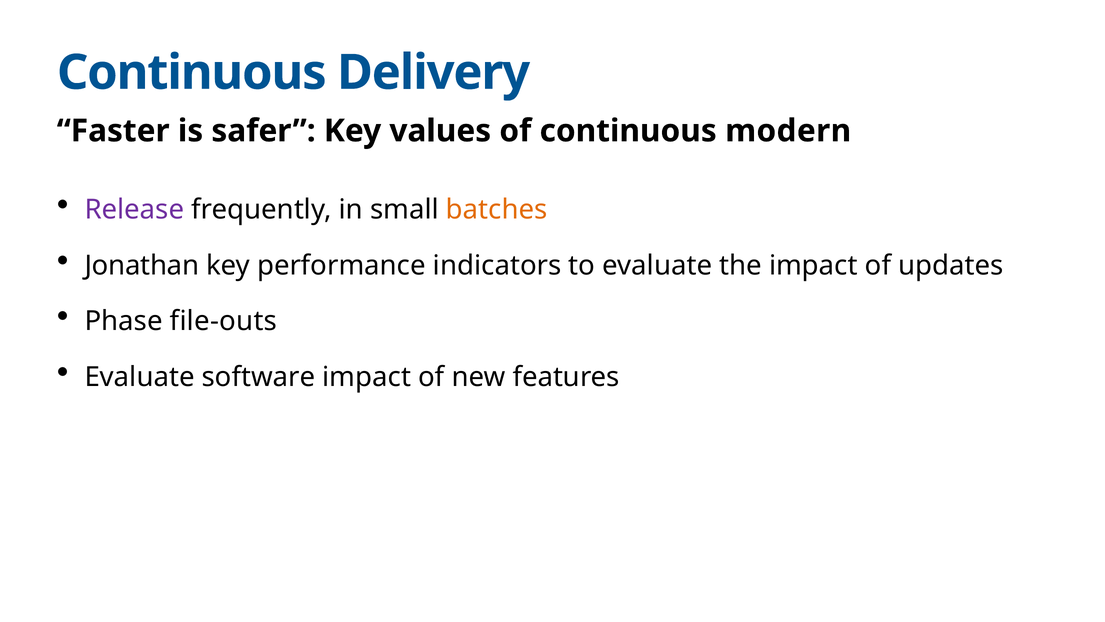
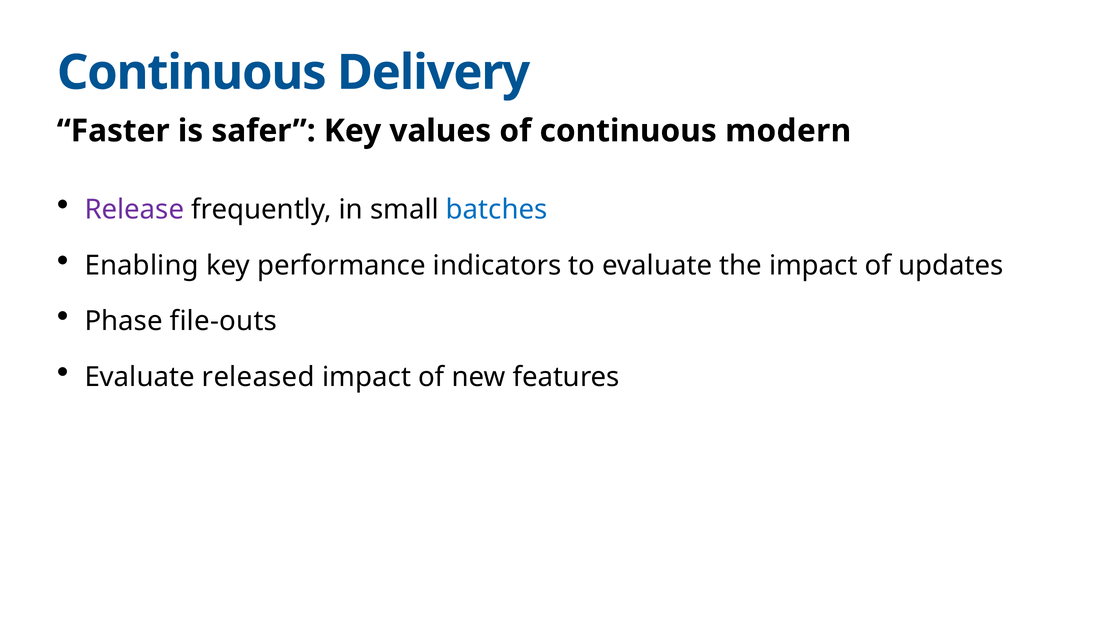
batches colour: orange -> blue
Jonathan: Jonathan -> Enabling
software: software -> released
